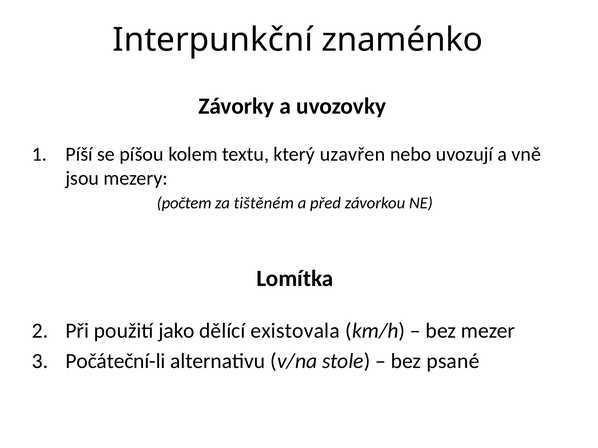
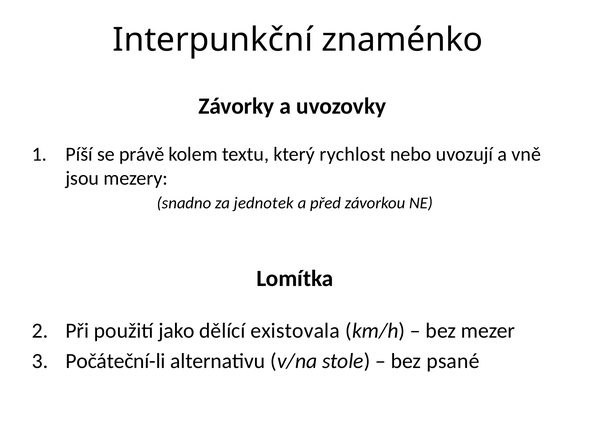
píšou: píšou -> právě
uzavřen: uzavřen -> rychlost
počtem: počtem -> snadno
tištěném: tištěném -> jednotek
